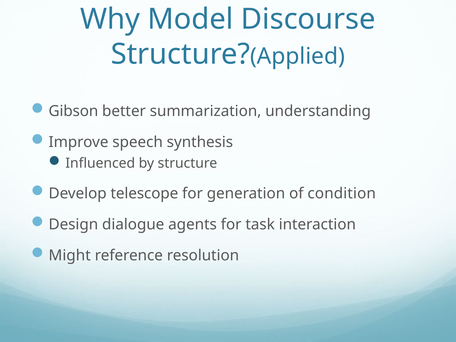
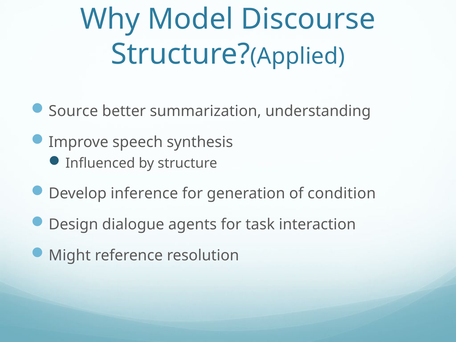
Gibson: Gibson -> Source
telescope: telescope -> inference
